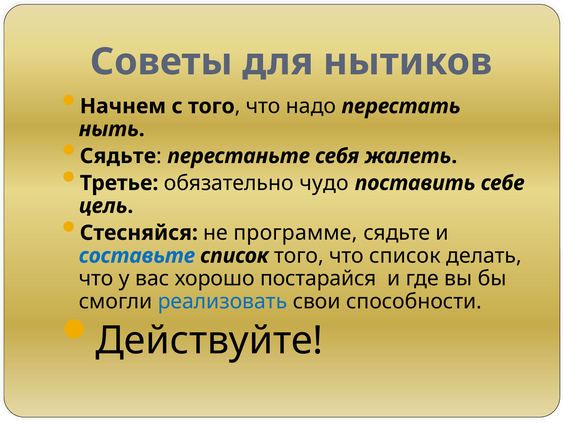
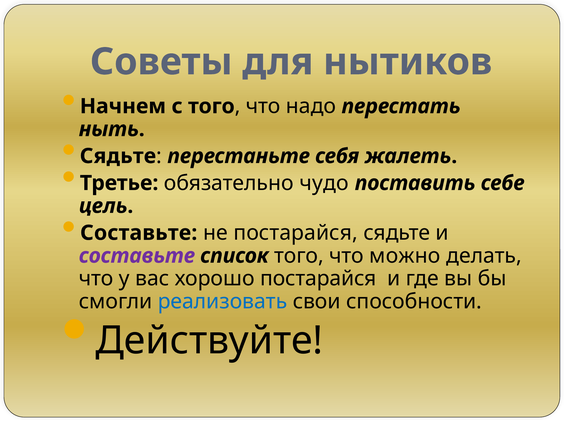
Стесняйся at (139, 233): Стесняйся -> Составьте
не программе: программе -> постарайся
составьте at (137, 256) colour: blue -> purple
что список: список -> можно
